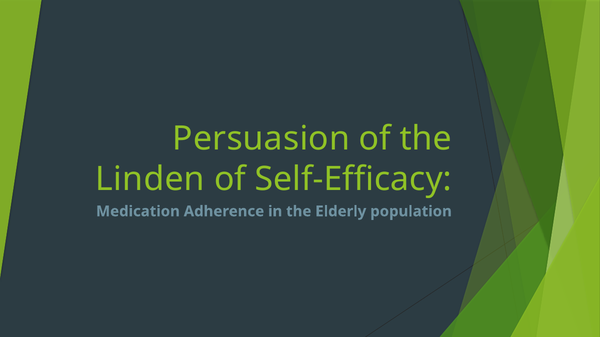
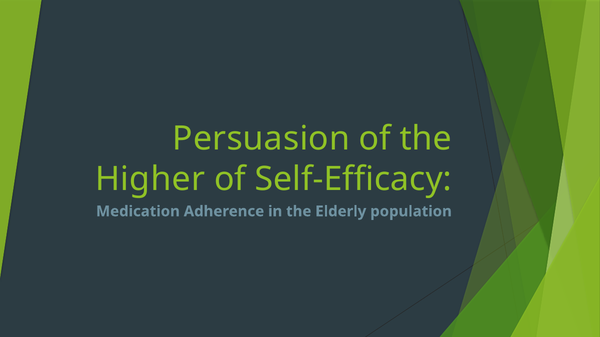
Linden: Linden -> Higher
